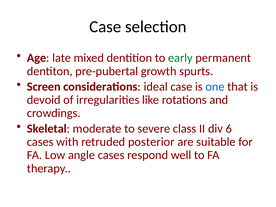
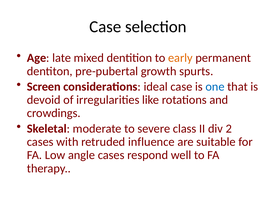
early colour: green -> orange
6: 6 -> 2
posterior: posterior -> influence
